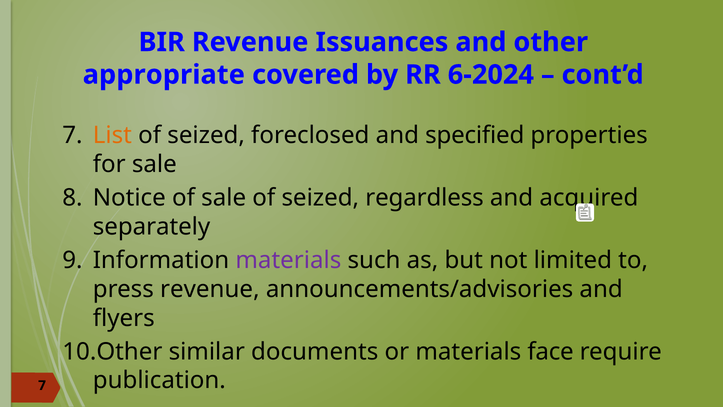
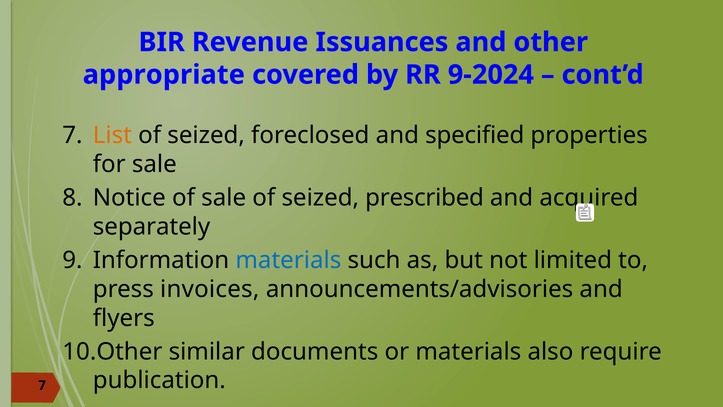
6-2024: 6-2024 -> 9-2024
regardless: regardless -> prescribed
materials at (288, 260) colour: purple -> blue
press revenue: revenue -> invoices
face: face -> also
